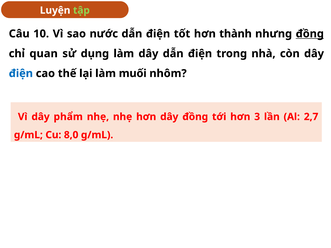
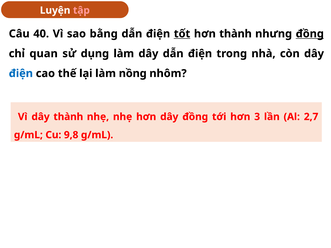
tập colour: light green -> pink
10: 10 -> 40
nước: nước -> bằng
tốt underline: none -> present
muối: muối -> nồng
dây phẩm: phẩm -> thành
8,0: 8,0 -> 9,8
